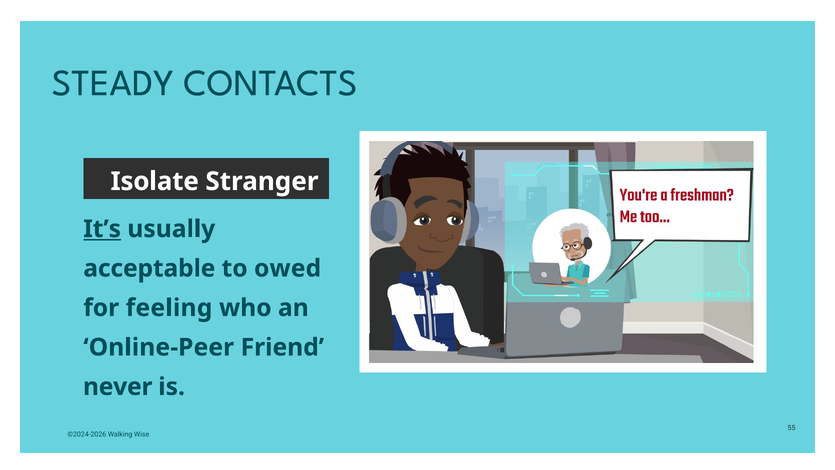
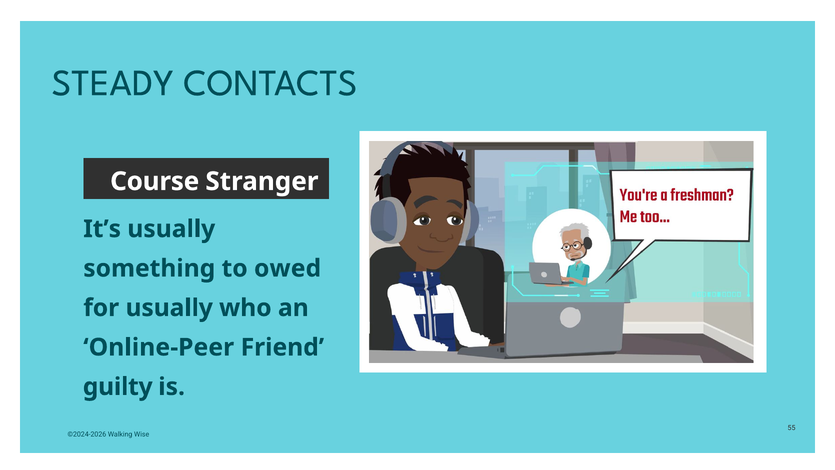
Isolate: Isolate -> Course
It’s underline: present -> none
acceptable: acceptable -> something
for feeling: feeling -> usually
never: never -> guilty
